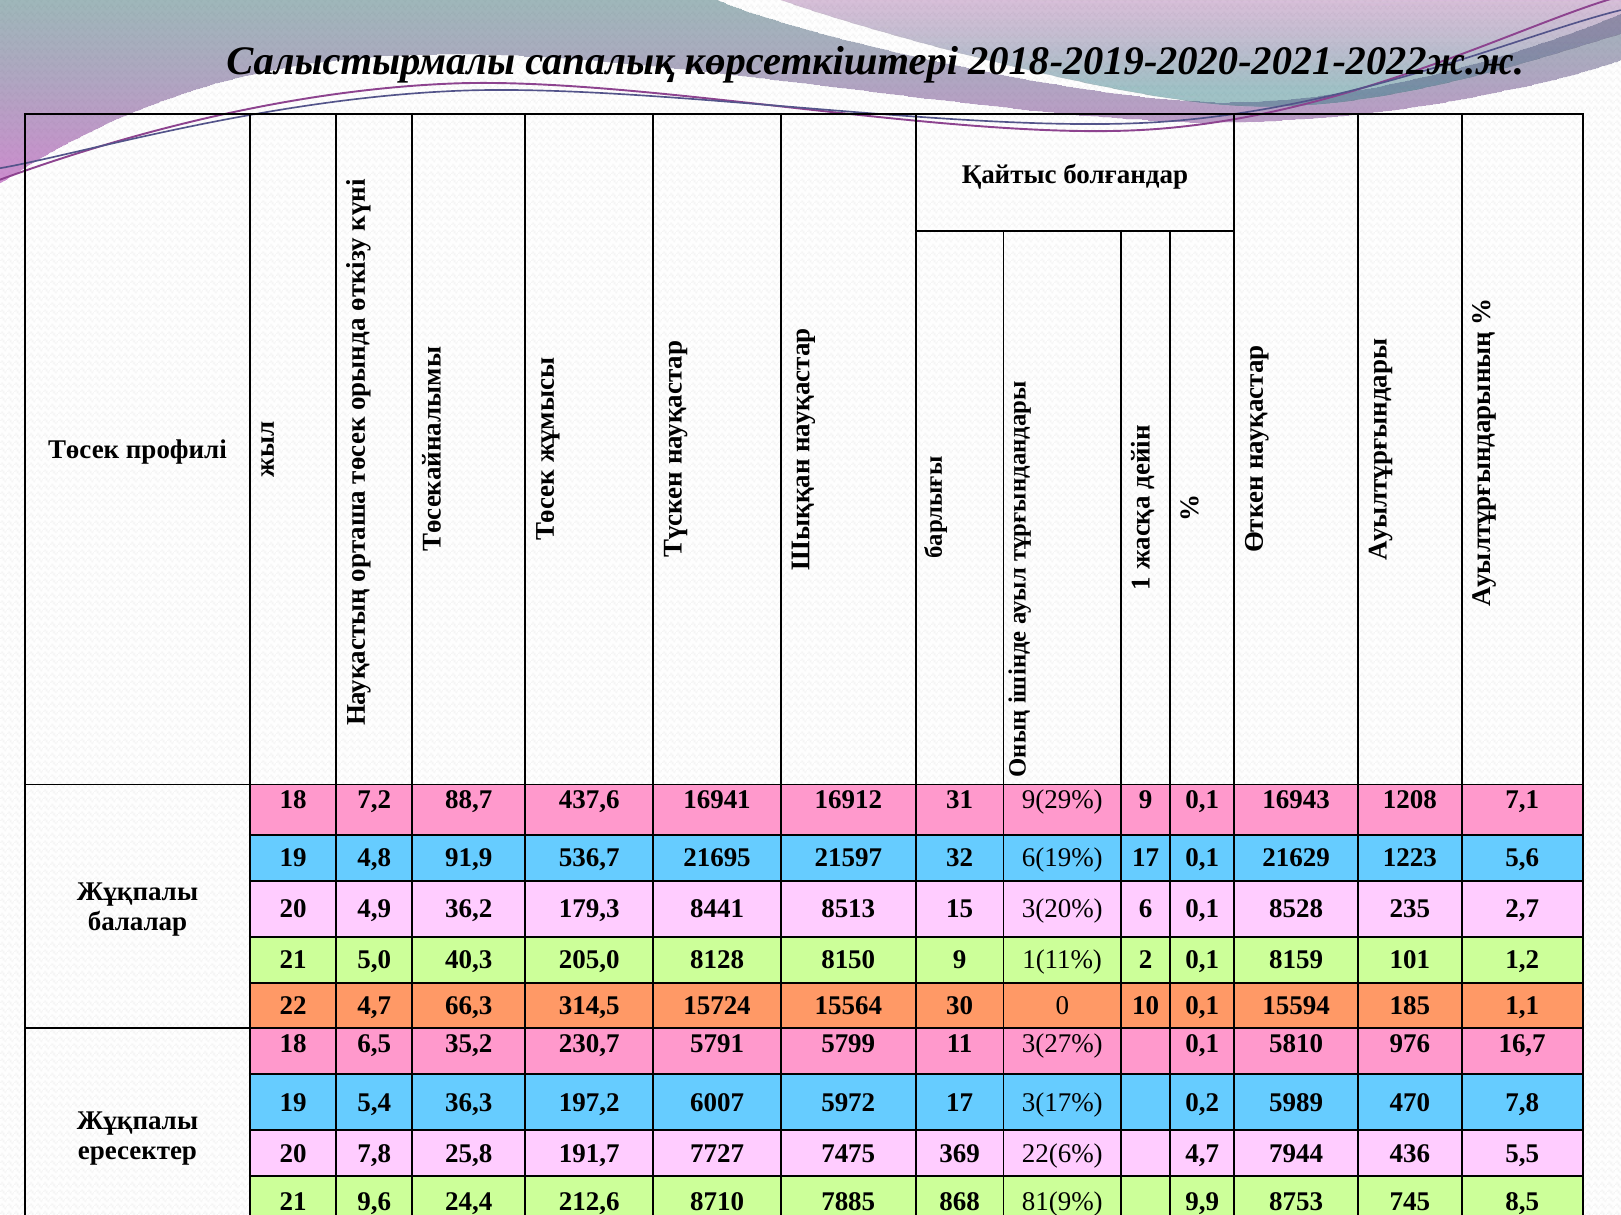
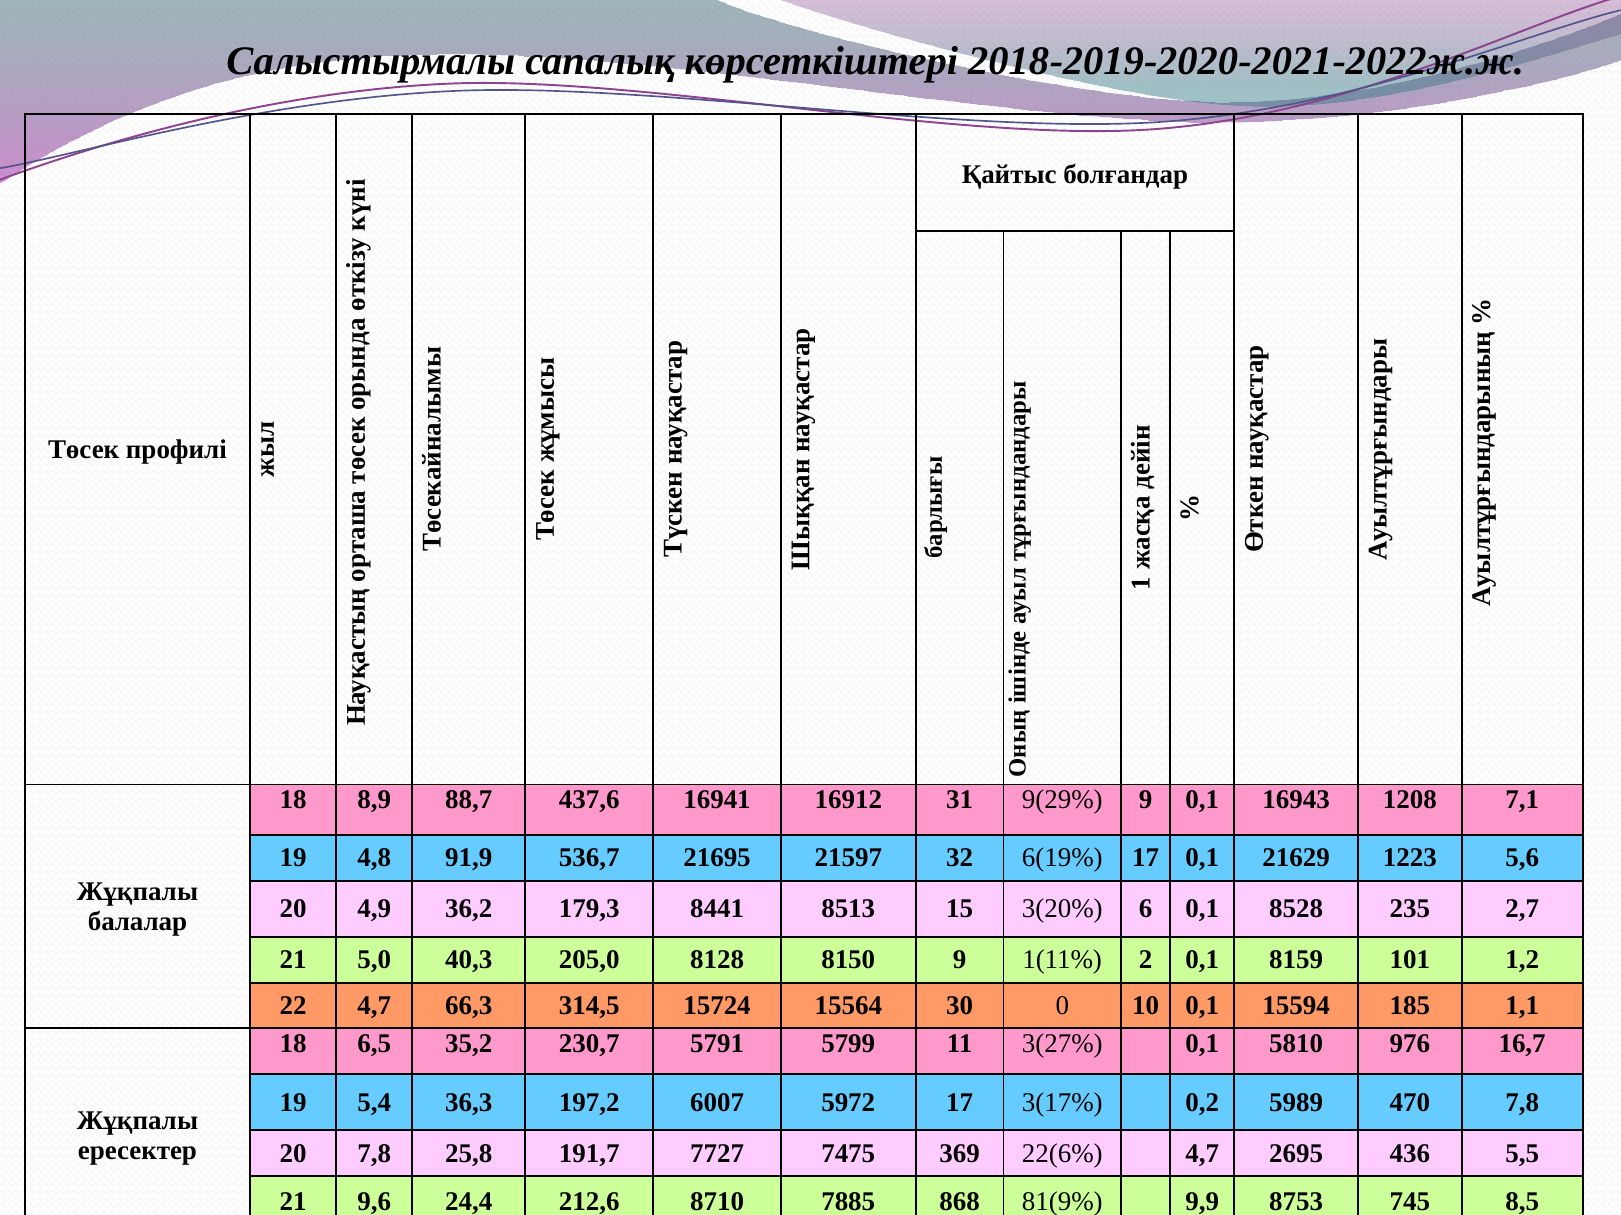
7,2: 7,2 -> 8,9
7944: 7944 -> 2695
